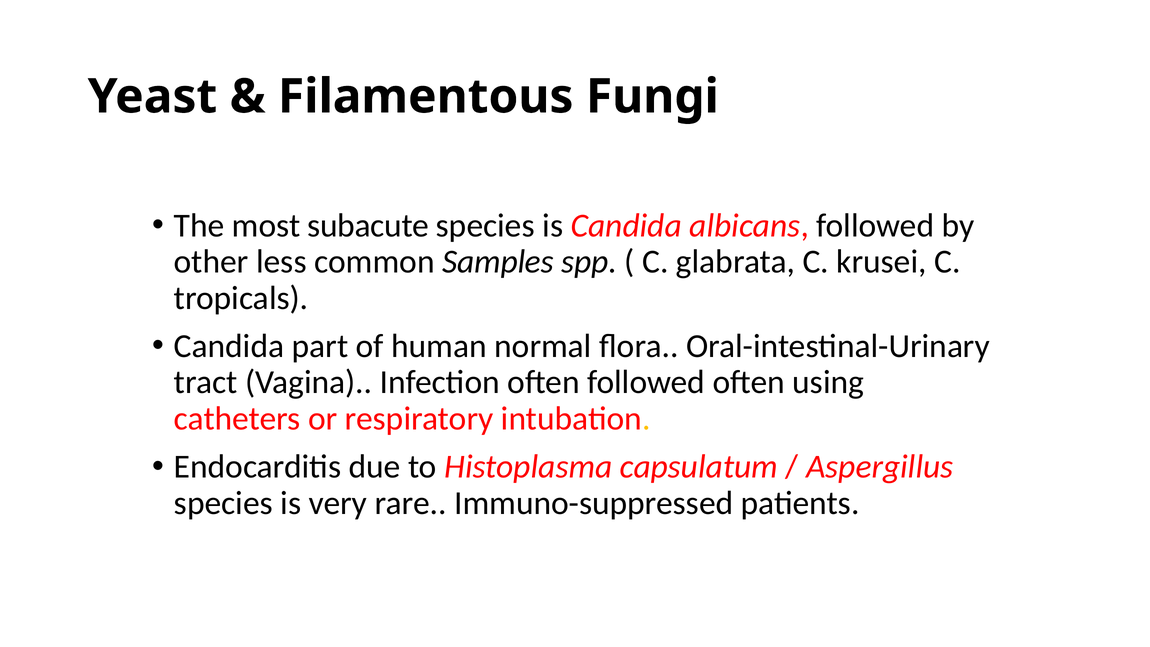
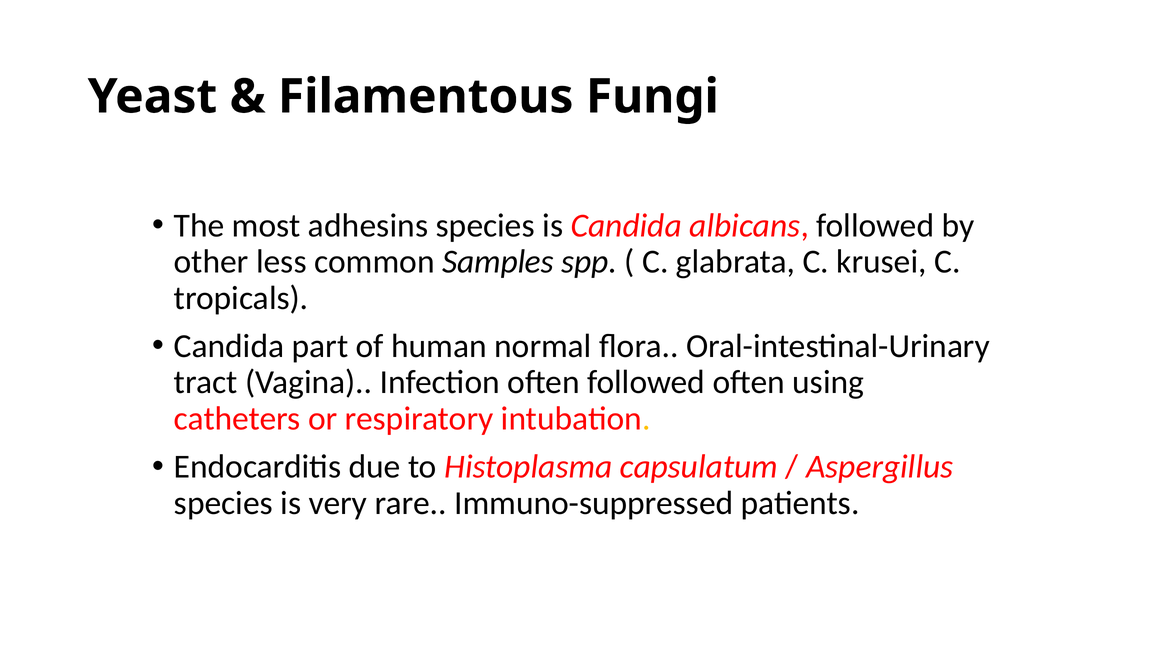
subacute: subacute -> adhesins
